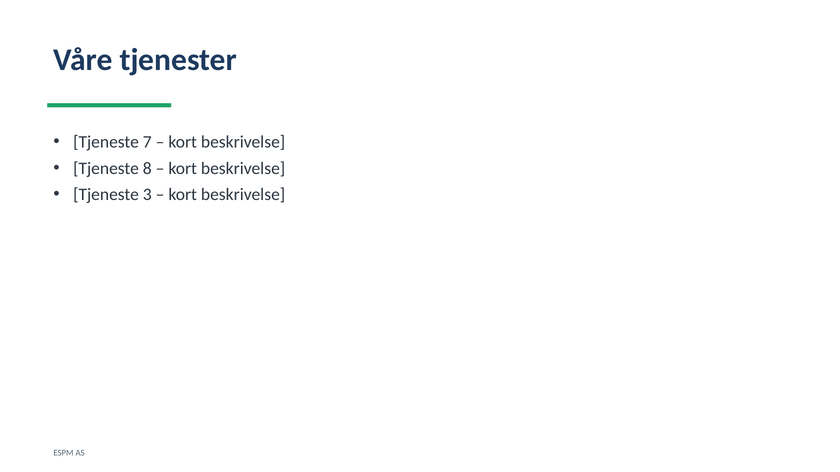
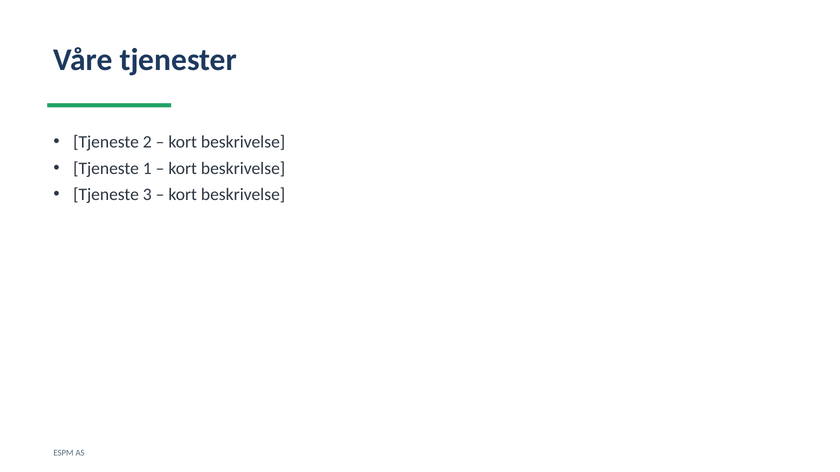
7: 7 -> 2
8: 8 -> 1
